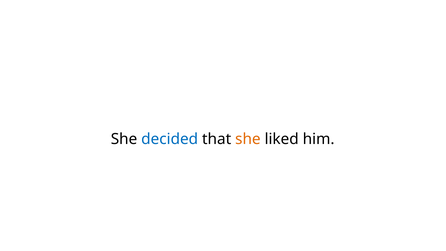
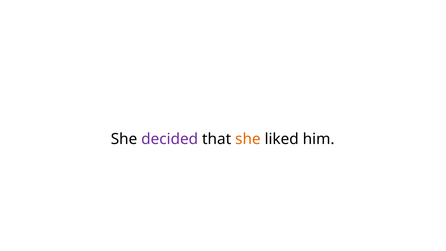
decided colour: blue -> purple
